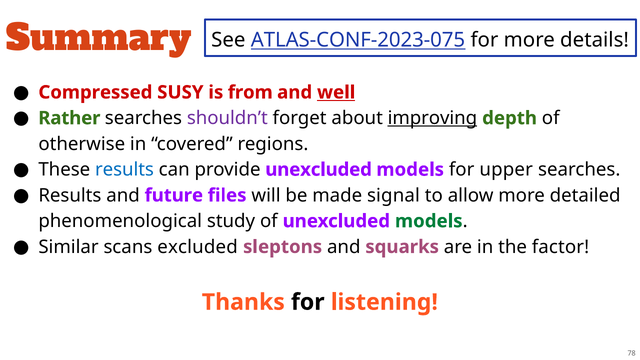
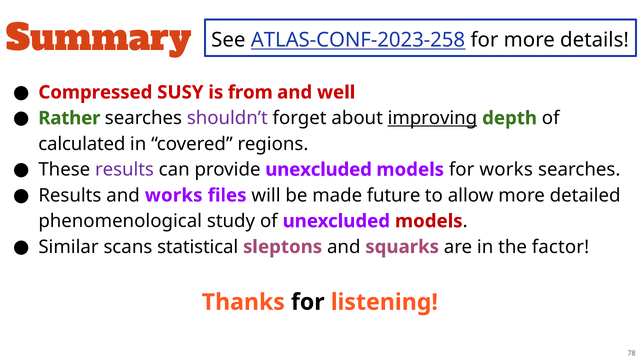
ATLAS-CONF-2023-075: ATLAS-CONF-2023-075 -> ATLAS-CONF-2023-258
well underline: present -> none
otherwise: otherwise -> calculated
results at (125, 170) colour: blue -> purple
for upper: upper -> works
and future: future -> works
signal: signal -> future
models at (429, 221) colour: green -> red
excluded: excluded -> statistical
